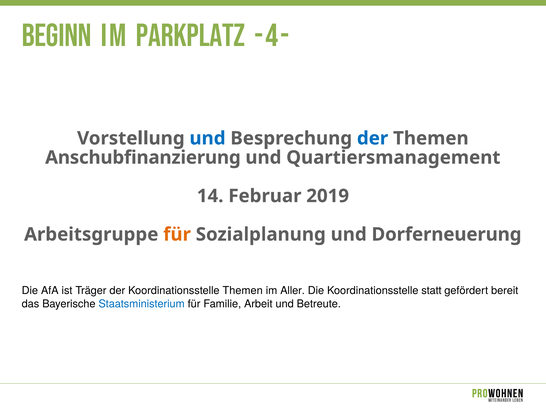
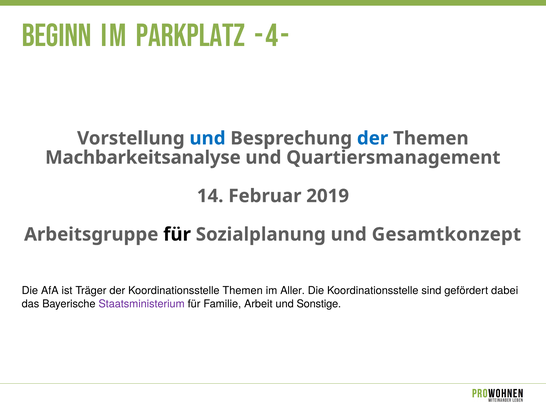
Anschubfinanzierung: Anschubfinanzierung -> Machbarkeitsanalyse
für at (177, 234) colour: orange -> black
Dorferneuerung: Dorferneuerung -> Gesamtkonzept
statt: statt -> sind
bereit: bereit -> dabei
Staatsministerium colour: blue -> purple
Betreute: Betreute -> Sonstige
